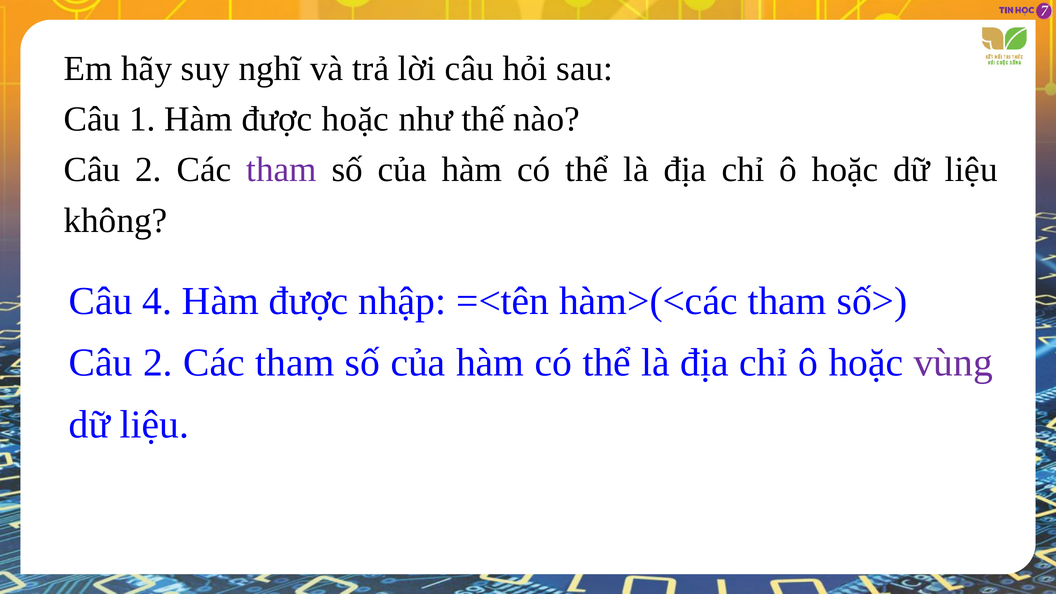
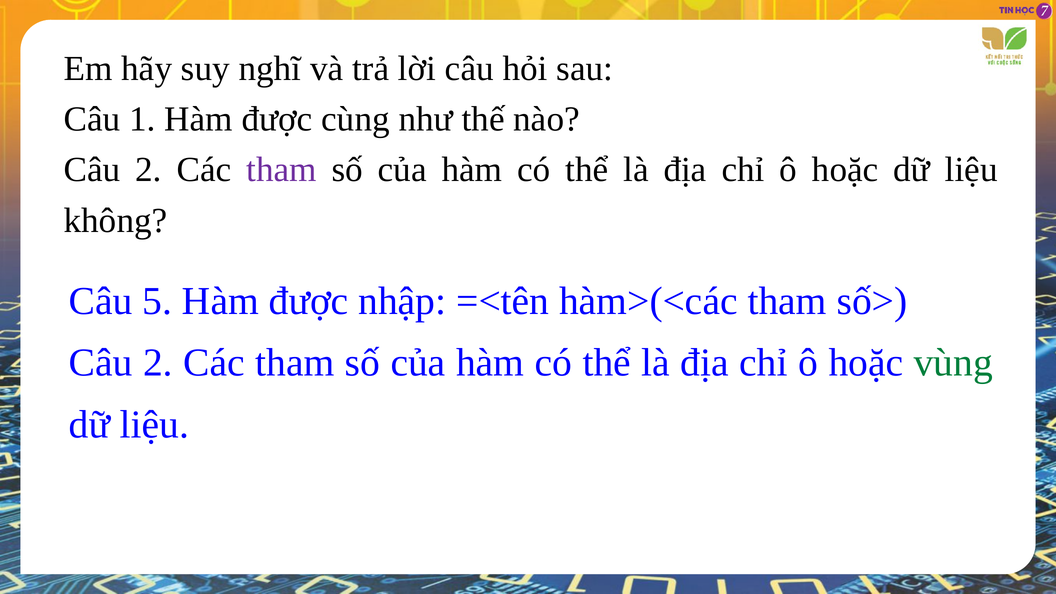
được hoặc: hoặc -> cùng
4: 4 -> 5
vùng colour: purple -> green
